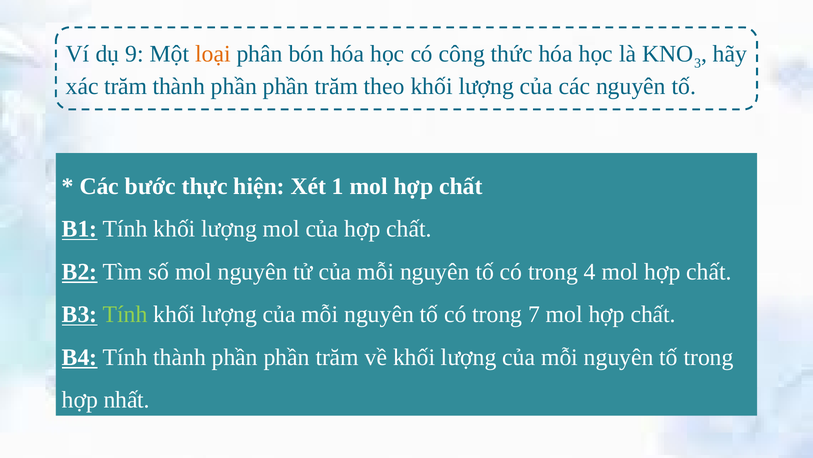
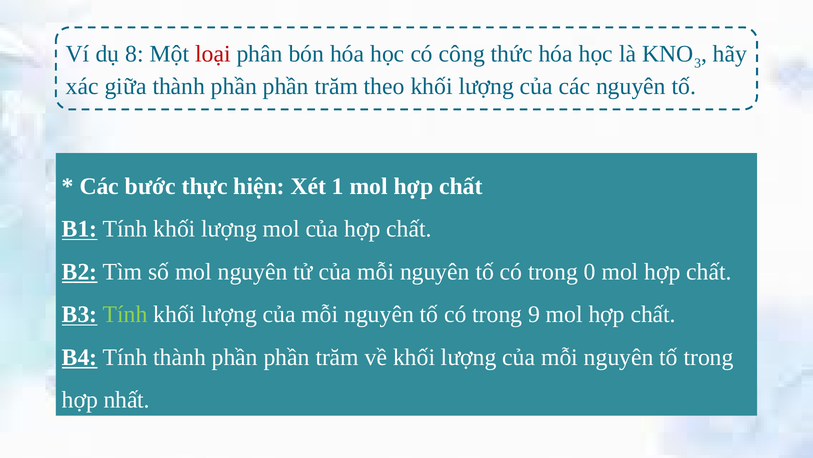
9: 9 -> 8
loại colour: orange -> red
xác trăm: trăm -> giữa
4: 4 -> 0
7: 7 -> 9
